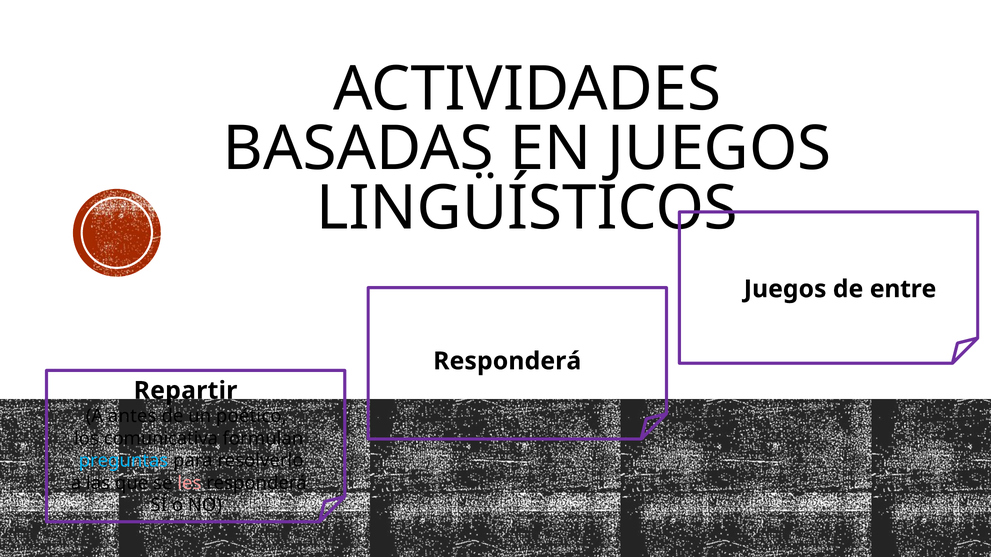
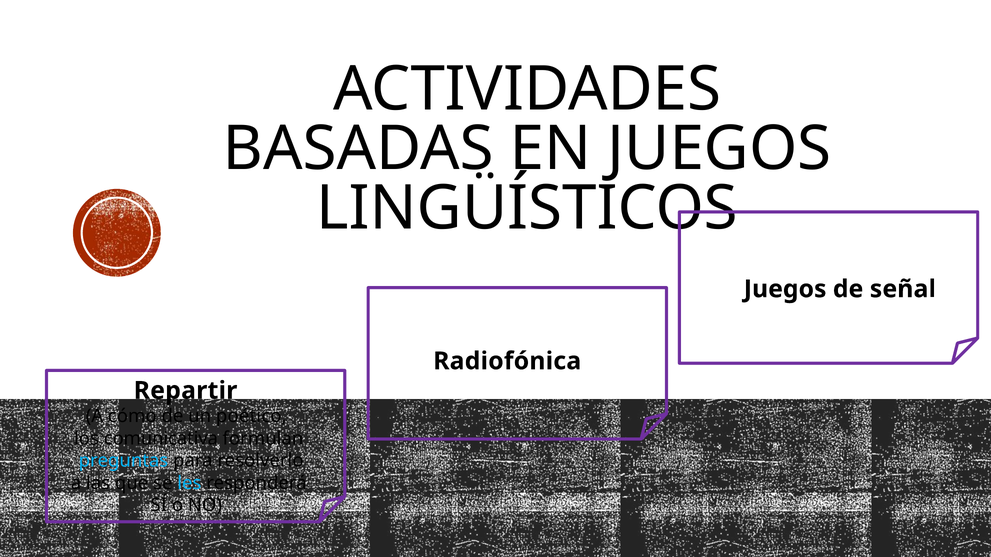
entre: entre -> señal
Responderá at (507, 361): Responderá -> Radiofónica
antes: antes -> cómo
les colour: pink -> light blue
